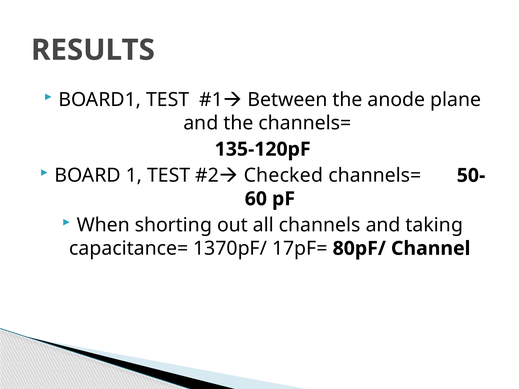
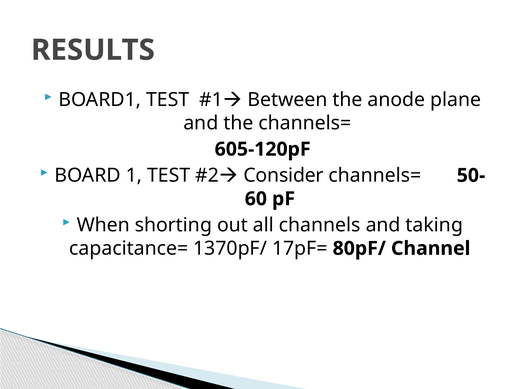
135-120pF: 135-120pF -> 605-120pF
Checked: Checked -> Consider
